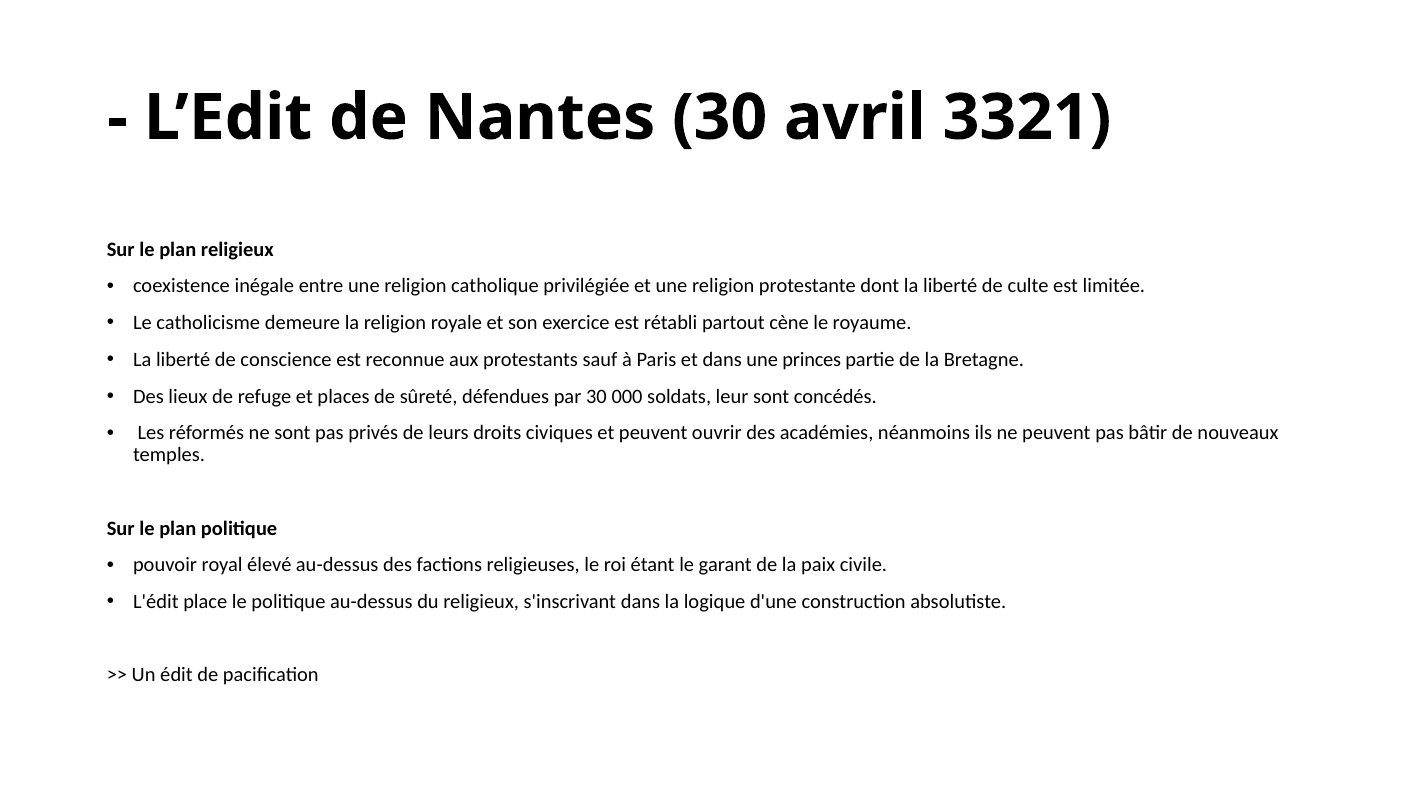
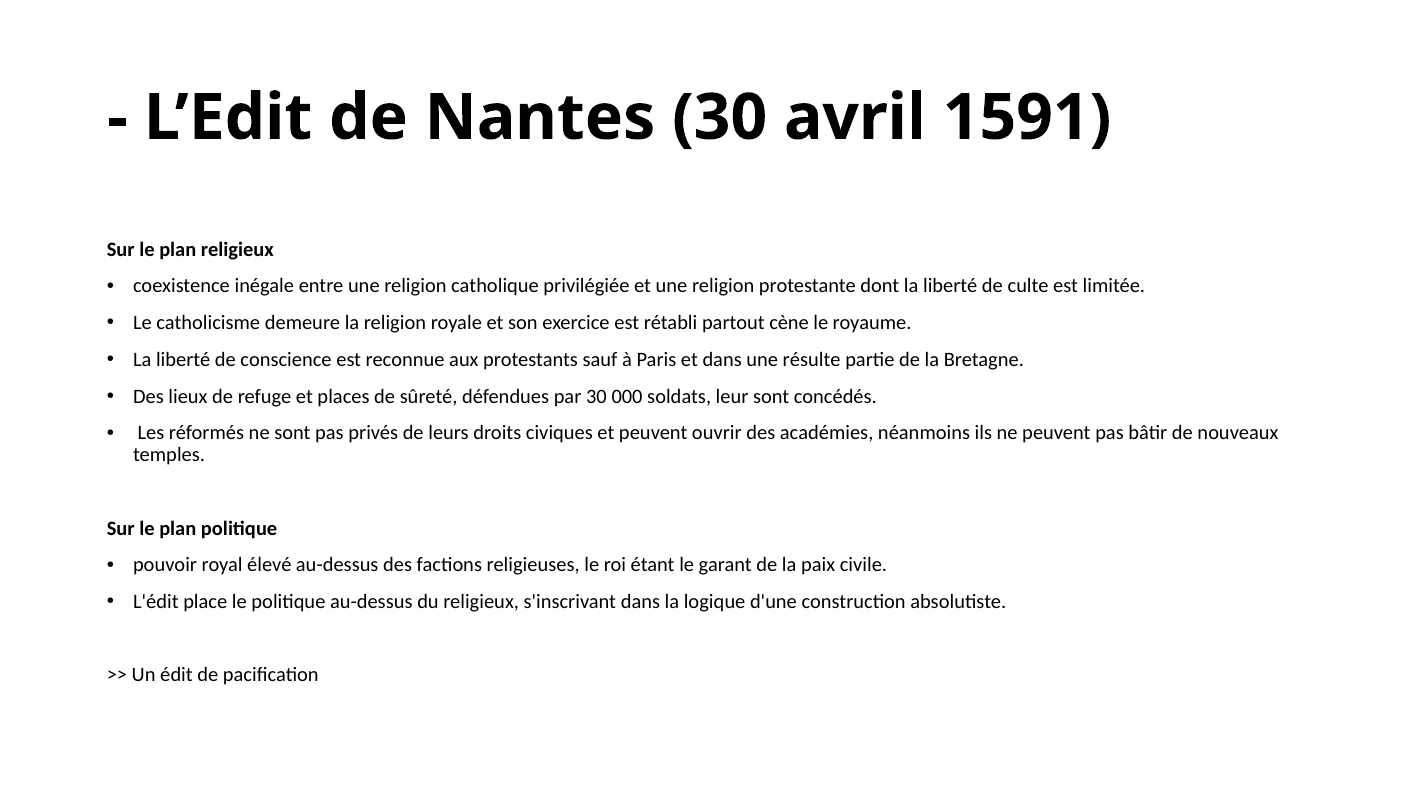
3321: 3321 -> 1591
princes: princes -> résulte
